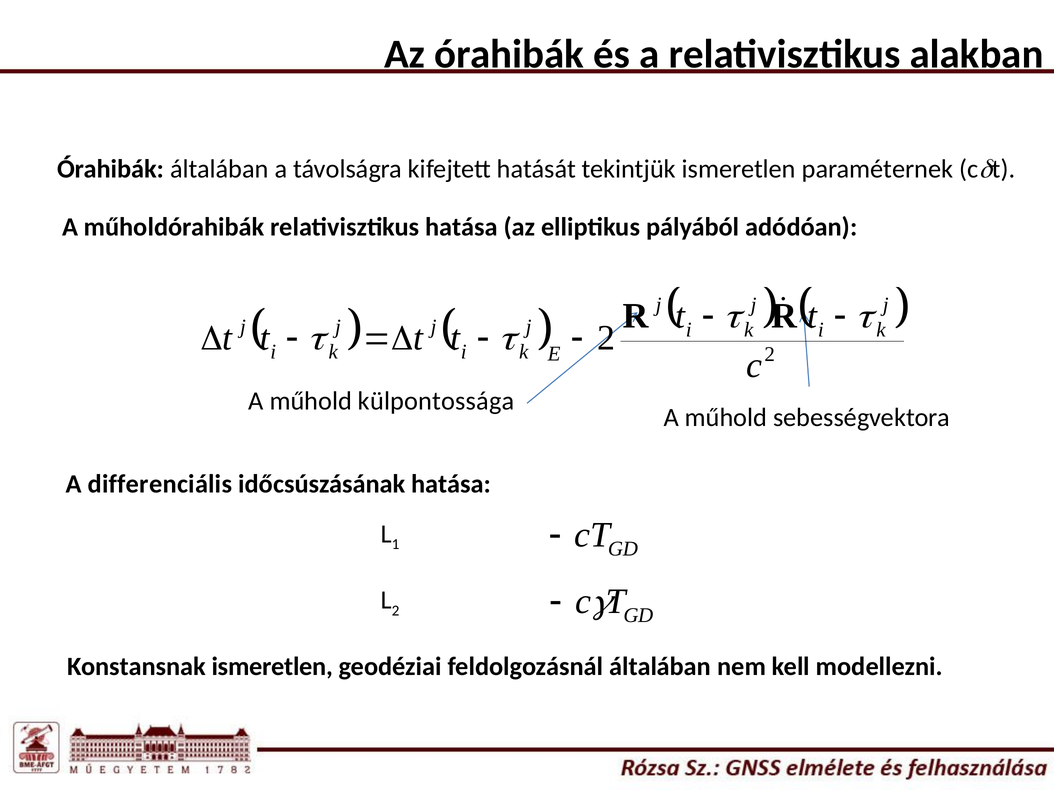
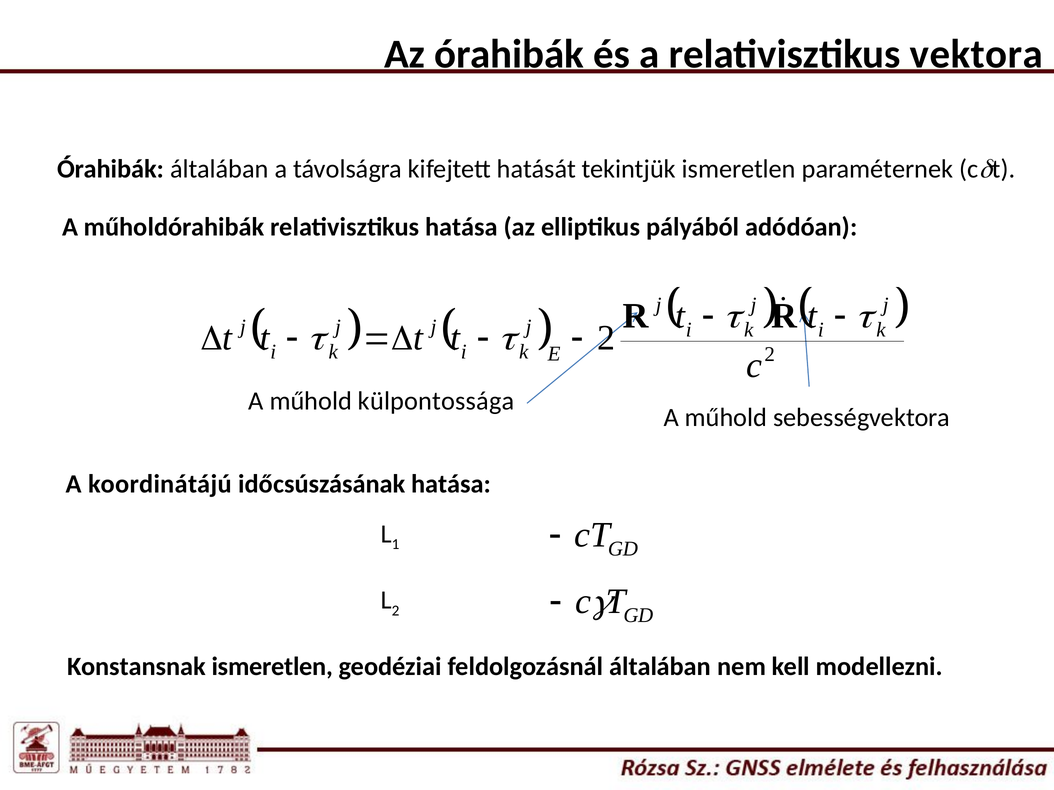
alakban: alakban -> vektora
differenciális: differenciális -> koordinátájú
